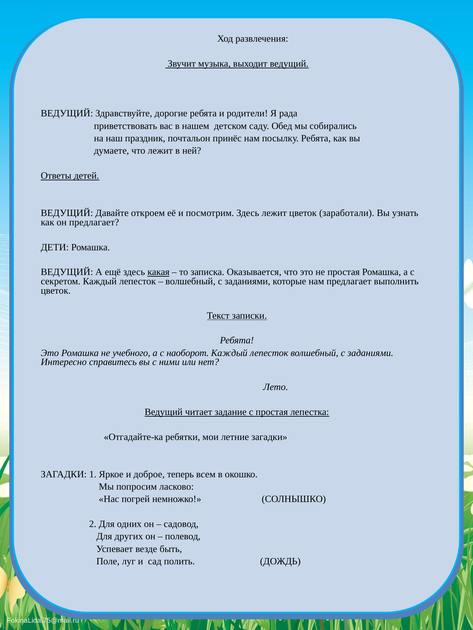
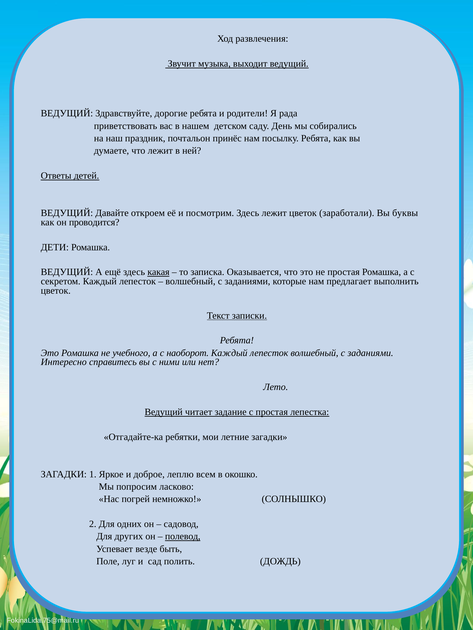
Обед: Обед -> День
узнать: узнать -> буквы
он предлагает: предлагает -> проводится
теперь: теперь -> леплю
полевод underline: none -> present
